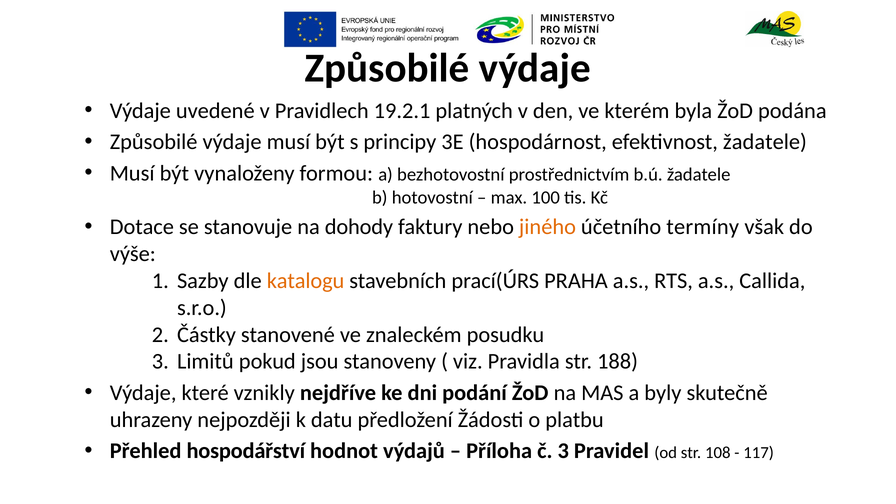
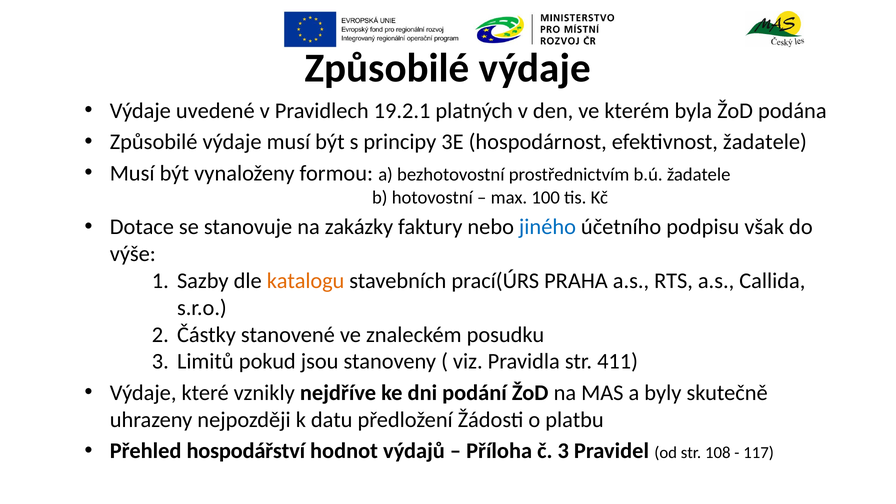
dohody: dohody -> zakázky
jiného colour: orange -> blue
termíny: termíny -> podpisu
188: 188 -> 411
